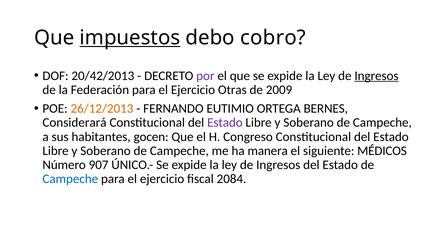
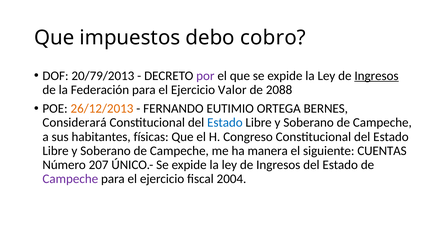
impuestos underline: present -> none
20/42/2013: 20/42/2013 -> 20/79/2013
Otras: Otras -> Valor
2009: 2009 -> 2088
Estado at (225, 122) colour: purple -> blue
gocen: gocen -> físicas
MÉDICOS: MÉDICOS -> CUENTAS
907: 907 -> 207
Campeche at (70, 179) colour: blue -> purple
2084: 2084 -> 2004
